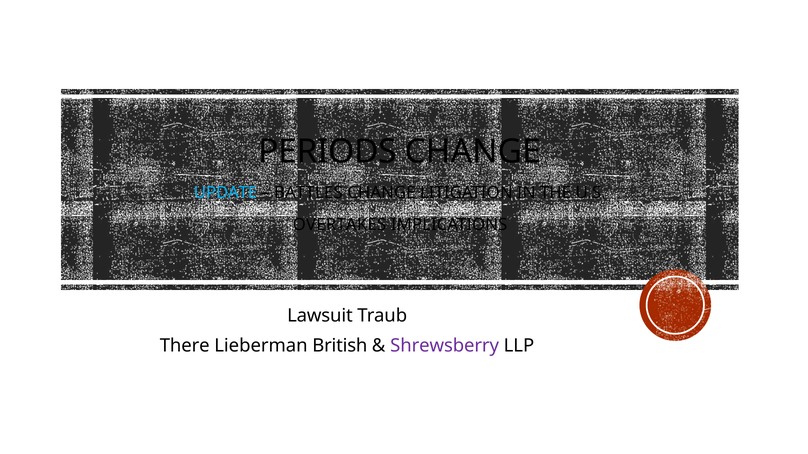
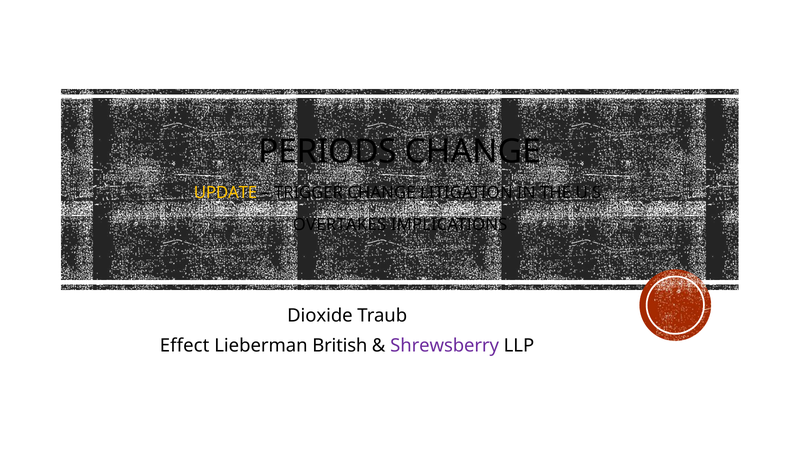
UPDATE colour: light blue -> yellow
BATTLES: BATTLES -> TRIGGER
Lawsuit: Lawsuit -> Dioxide
There: There -> Effect
